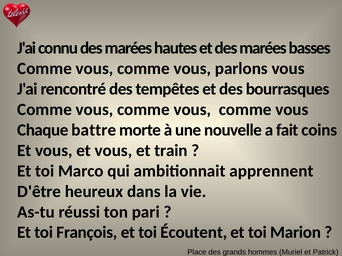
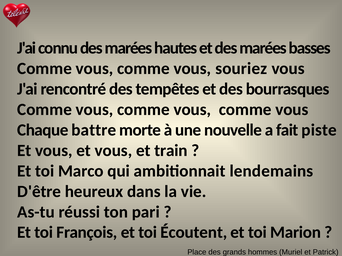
parlons: parlons -> souriez
coins: coins -> piste
apprennent: apprennent -> lendemains
